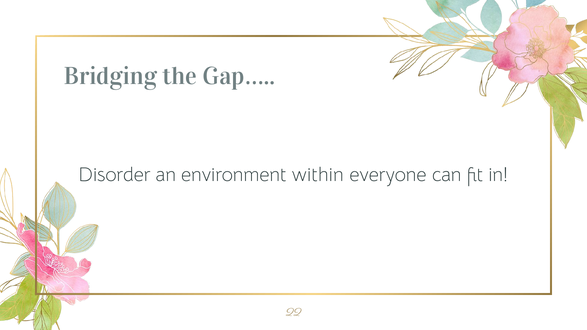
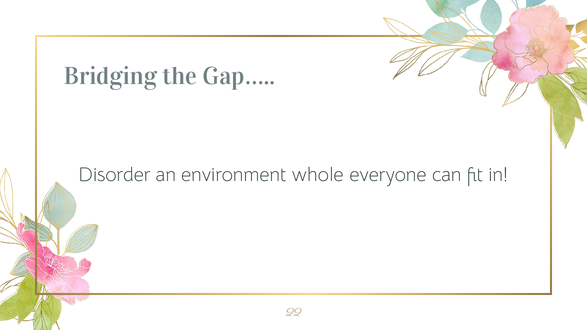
within: within -> whole
